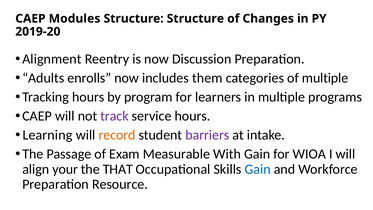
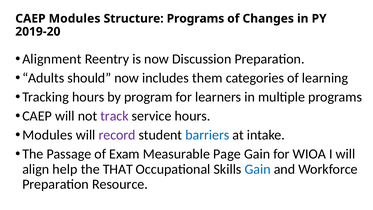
Structure Structure: Structure -> Programs
enrolls: enrolls -> should
of multiple: multiple -> learning
Learning at (47, 135): Learning -> Modules
record colour: orange -> purple
barriers colour: purple -> blue
With: With -> Page
your: your -> help
